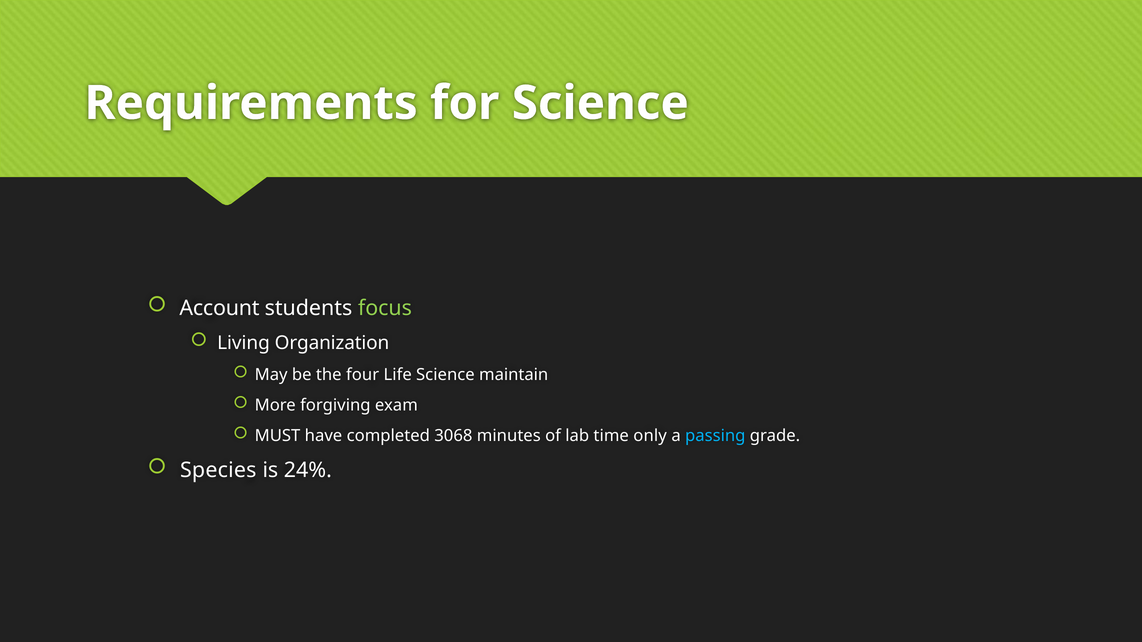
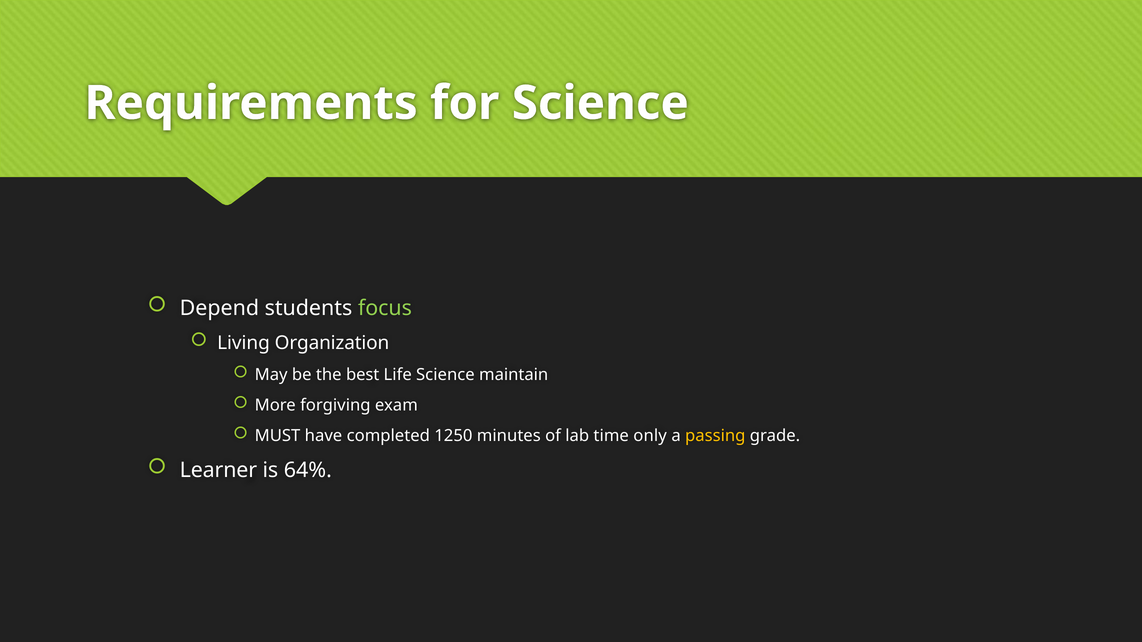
Account: Account -> Depend
four: four -> best
3068: 3068 -> 1250
passing colour: light blue -> yellow
Species: Species -> Learner
24%: 24% -> 64%
